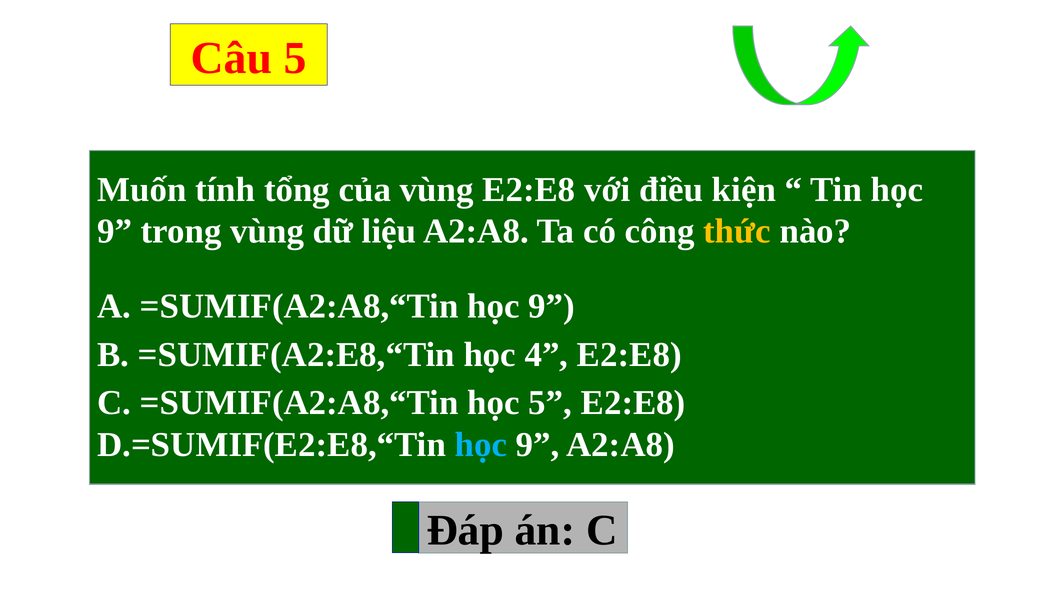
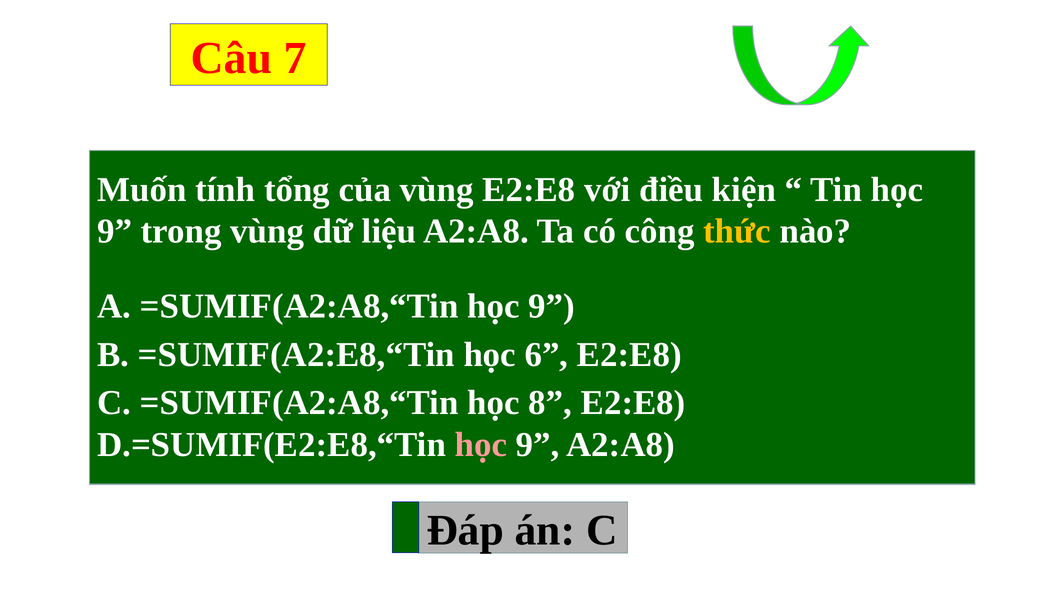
Câu 5: 5 -> 7
4: 4 -> 6
học 5: 5 -> 8
học at (481, 445) colour: light blue -> pink
